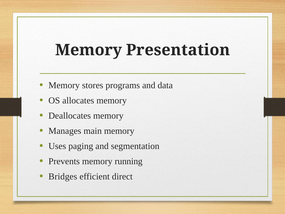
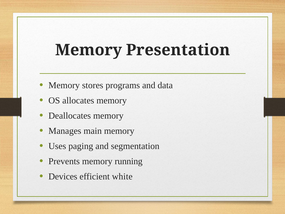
Bridges: Bridges -> Devices
direct: direct -> white
